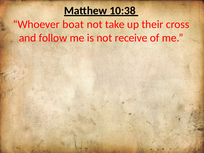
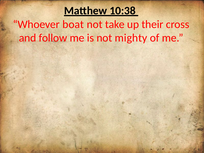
receive: receive -> mighty
